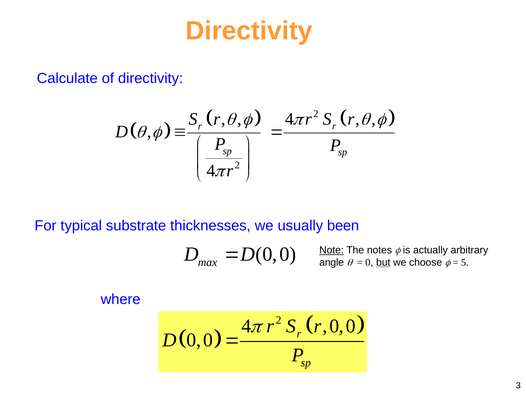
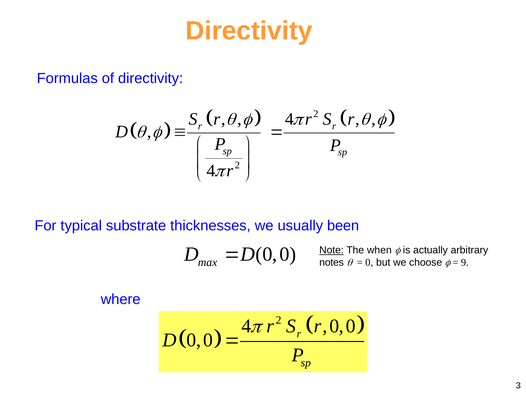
Calculate: Calculate -> Formulas
notes: notes -> when
angle: angle -> notes
but underline: present -> none
5: 5 -> 9
